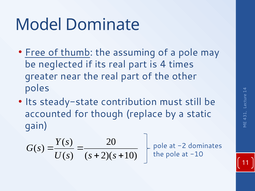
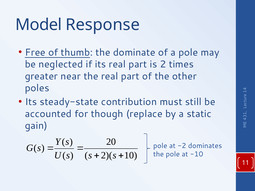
Dominate: Dominate -> Response
assuming: assuming -> dominate
is 4: 4 -> 2
